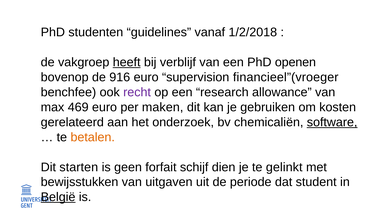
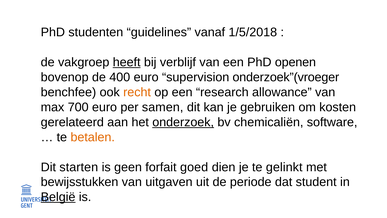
1/2/2018: 1/2/2018 -> 1/5/2018
916: 916 -> 400
financieel”(vroeger: financieel”(vroeger -> onderzoek”(vroeger
recht colour: purple -> orange
469: 469 -> 700
maken: maken -> samen
onderzoek underline: none -> present
software underline: present -> none
schijf: schijf -> goed
